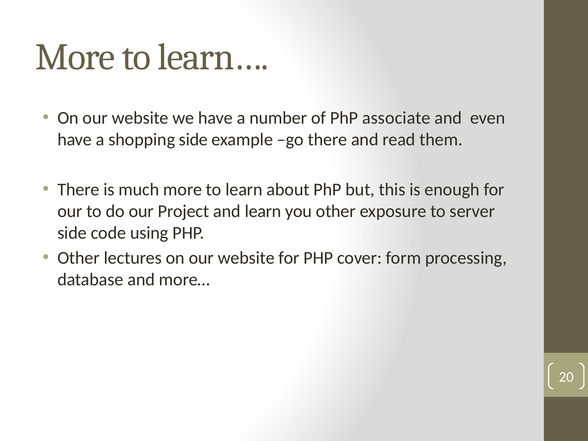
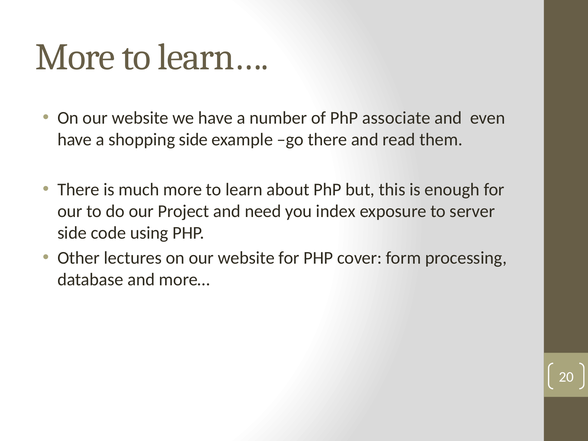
and learn: learn -> need
you other: other -> index
